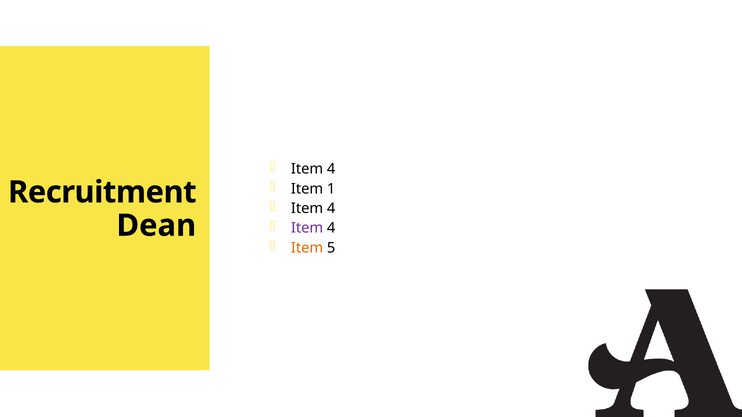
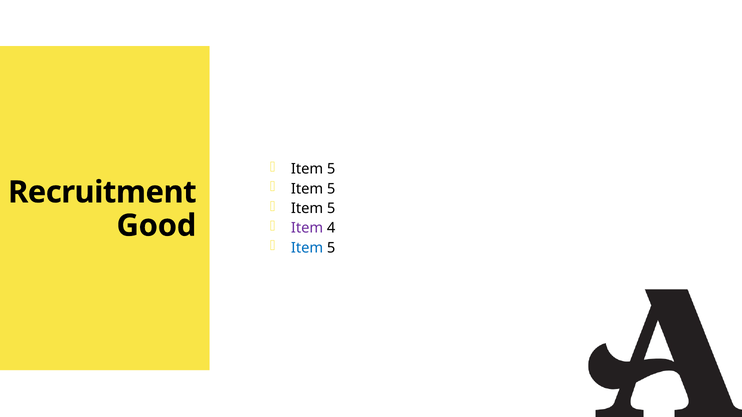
4 at (331, 169): 4 -> 5
1 at (331, 189): 1 -> 5
4 at (331, 209): 4 -> 5
Dean: Dean -> Good
Item at (307, 248) colour: orange -> blue
